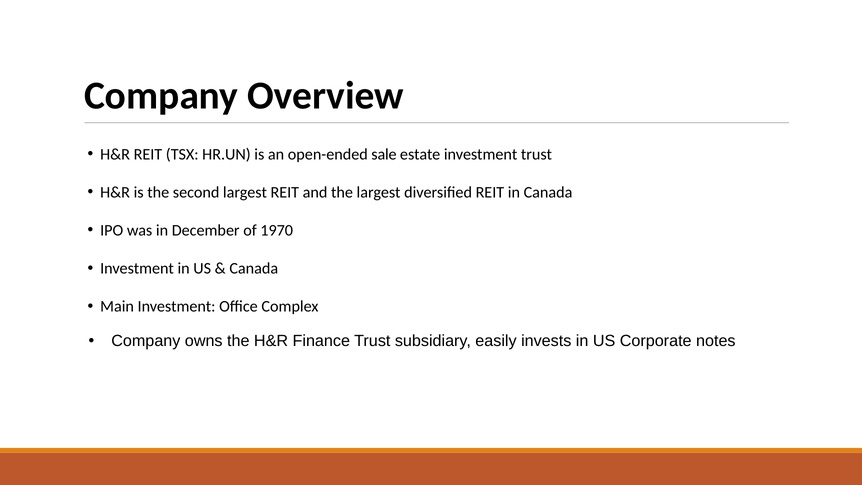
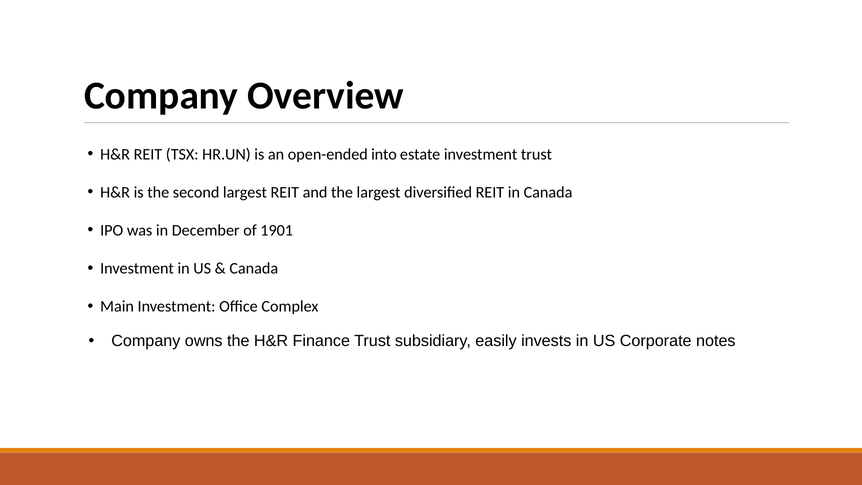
sale: sale -> into
1970: 1970 -> 1901
